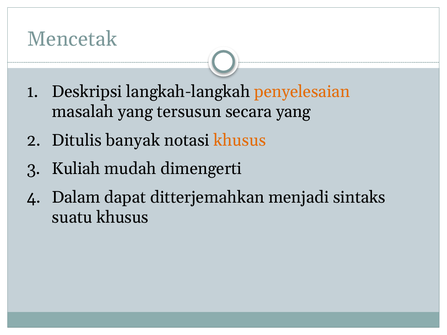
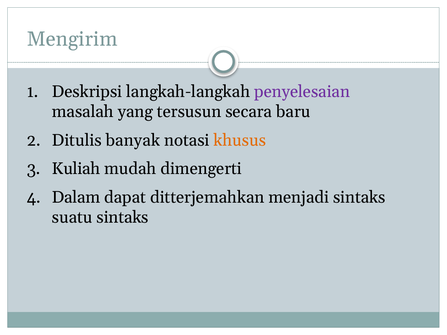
Mencetak: Mencetak -> Mengirim
penyelesaian colour: orange -> purple
secara yang: yang -> baru
suatu khusus: khusus -> sintaks
